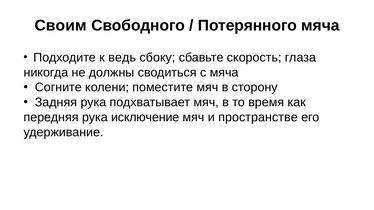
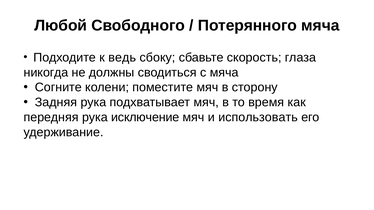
Своим: Своим -> Любой
пространстве: пространстве -> использовать
